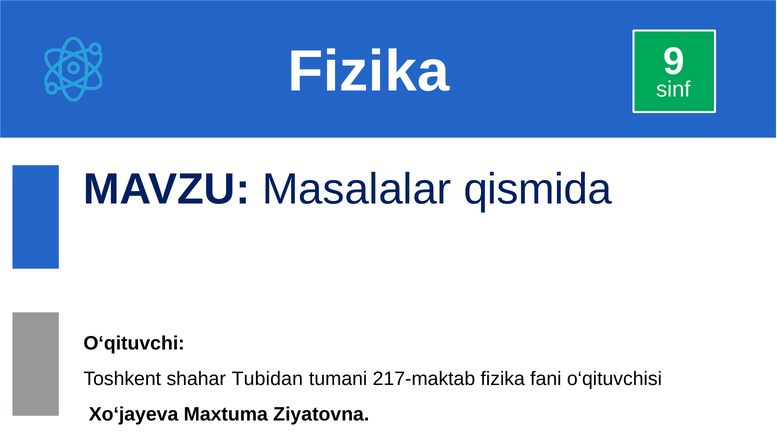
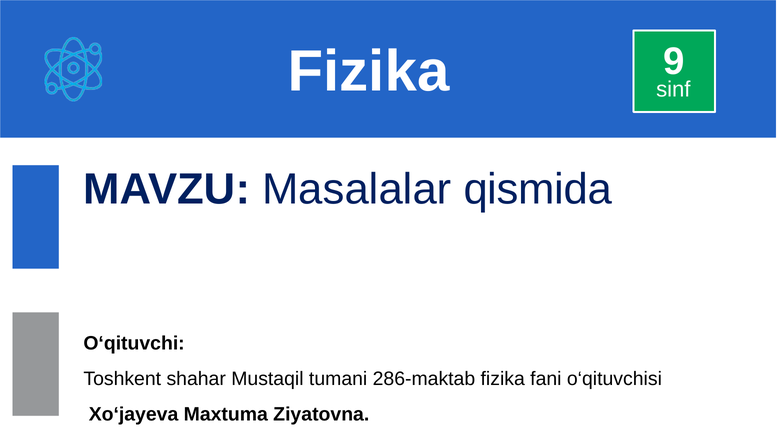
Tubidan: Tubidan -> Mustaqil
217-maktab: 217-maktab -> 286-maktab
